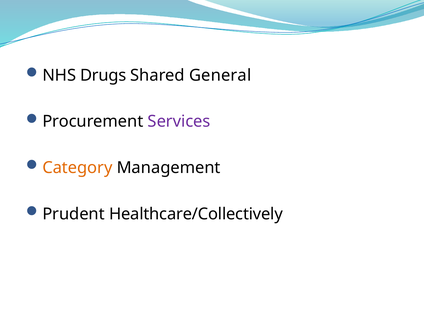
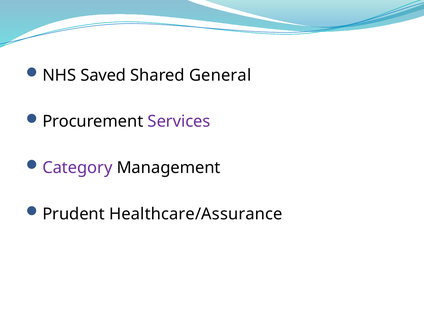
Drugs: Drugs -> Saved
Category colour: orange -> purple
Healthcare/Collectively: Healthcare/Collectively -> Healthcare/Assurance
